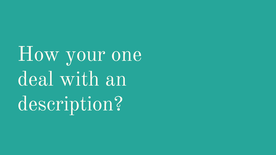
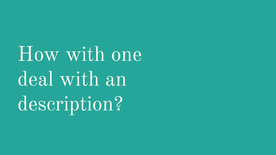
How your: your -> with
